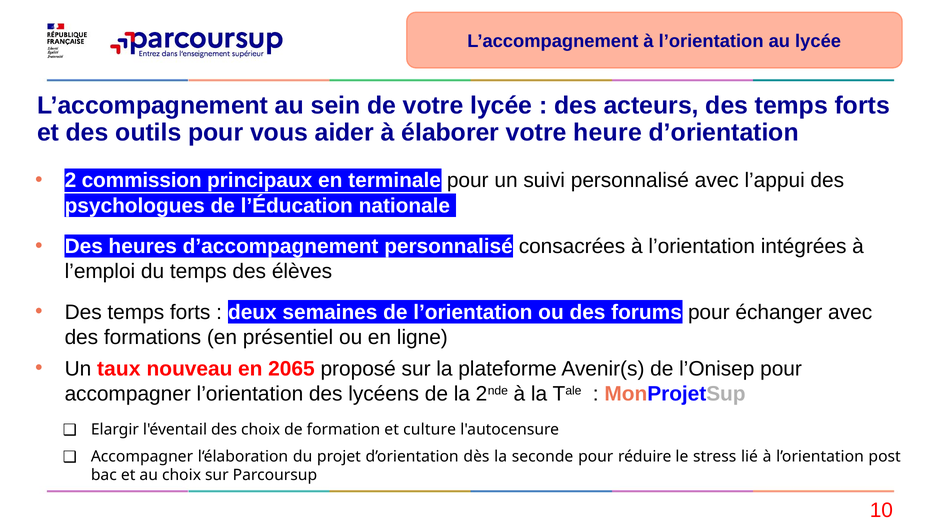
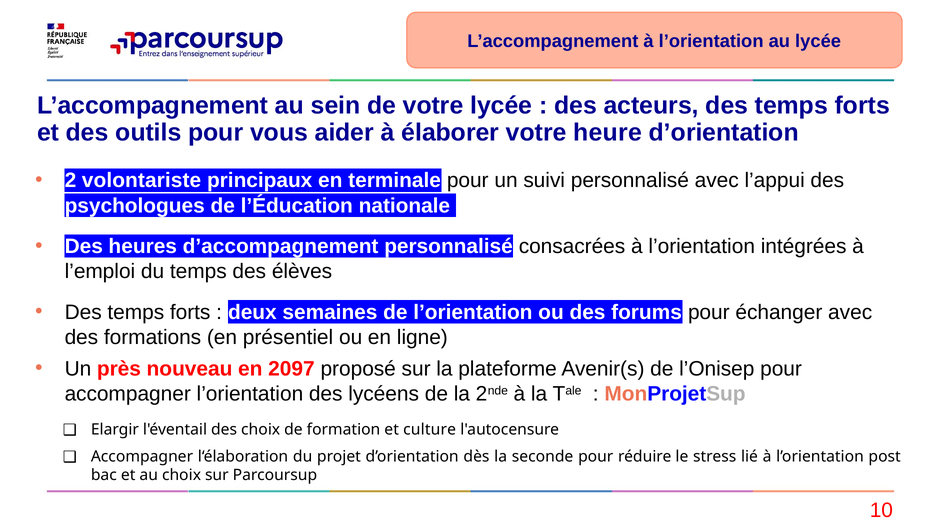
commission: commission -> volontariste
taux: taux -> près
2065: 2065 -> 2097
